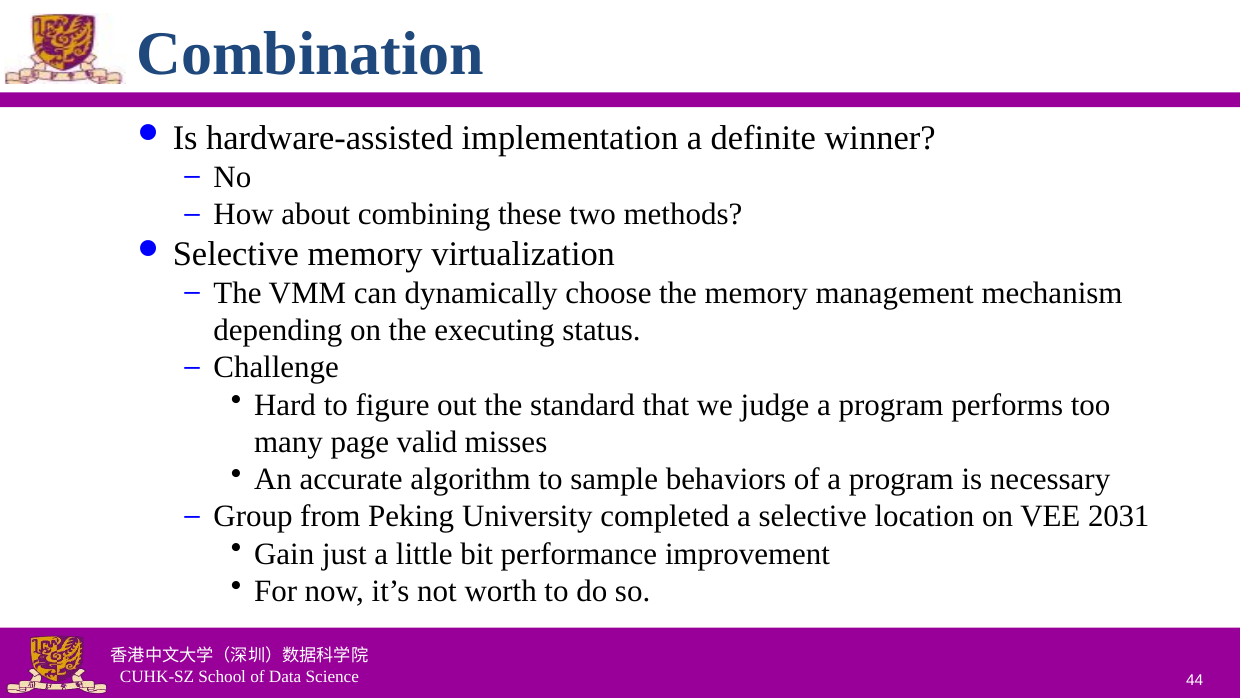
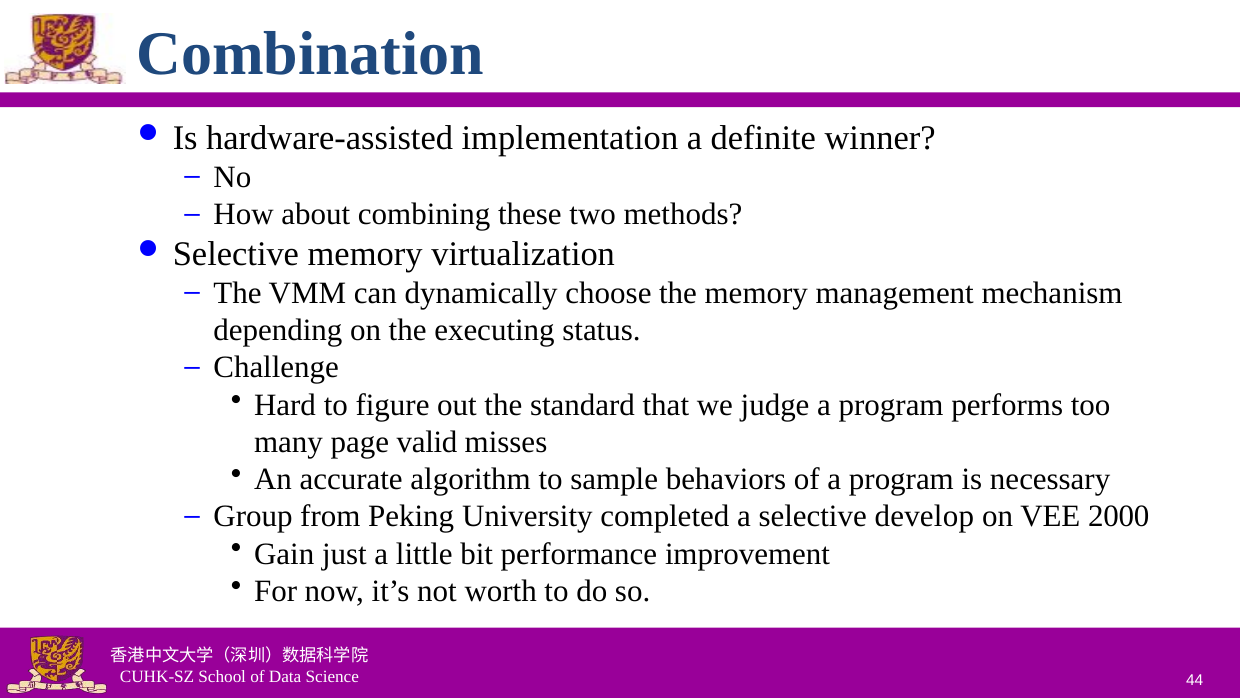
location: location -> develop
2031: 2031 -> 2000
